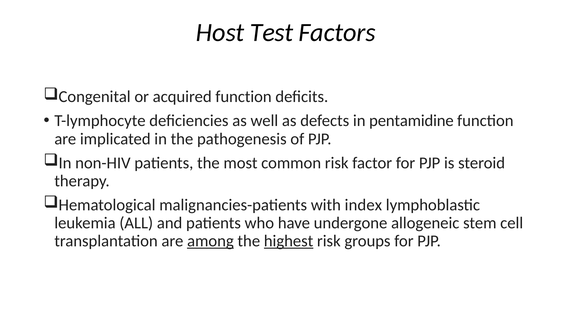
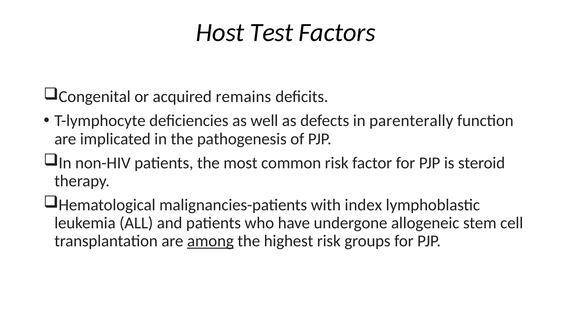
acquired function: function -> remains
pentamidine: pentamidine -> parenterally
highest underline: present -> none
